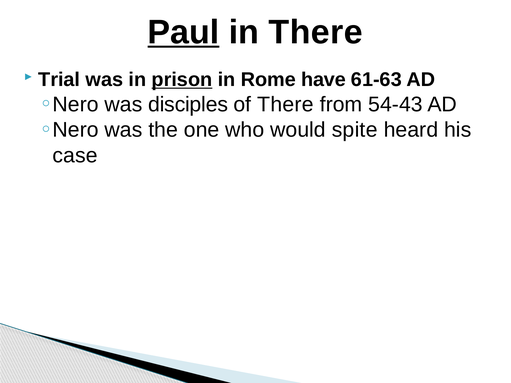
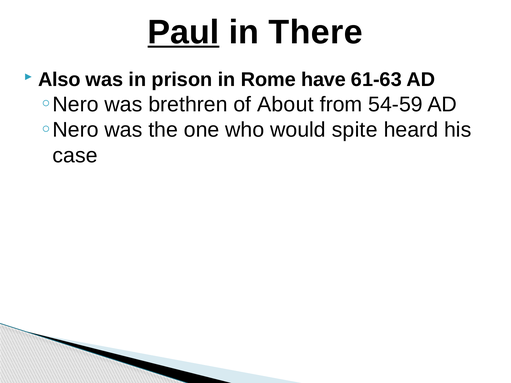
Trial: Trial -> Also
prison underline: present -> none
disciples: disciples -> brethren
of There: There -> About
54-43: 54-43 -> 54-59
